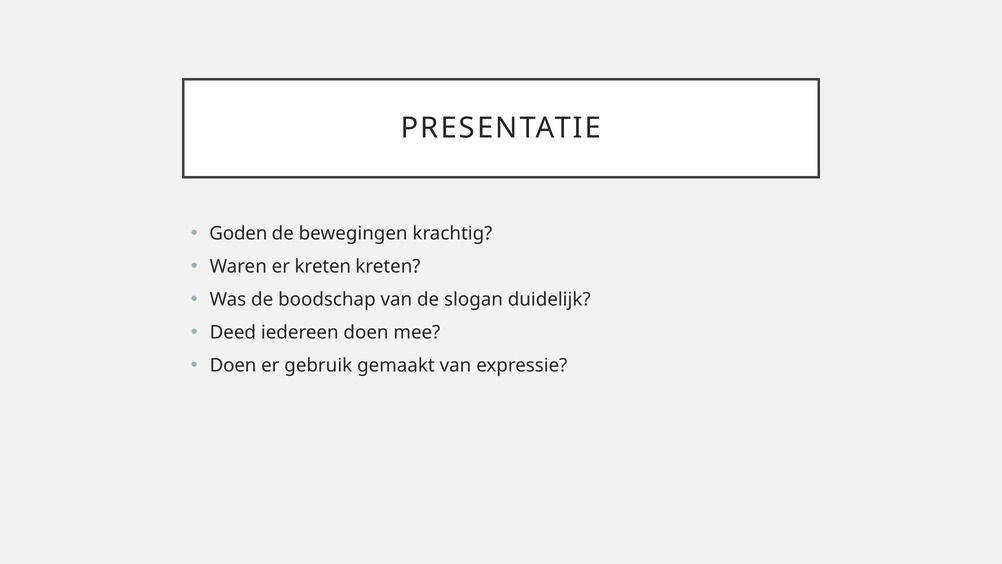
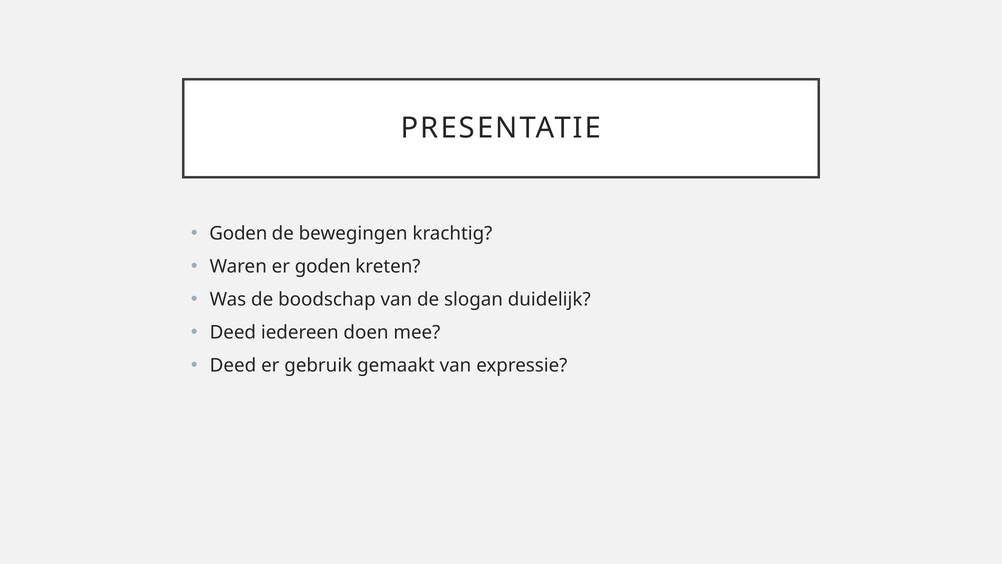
er kreten: kreten -> goden
Doen at (233, 365): Doen -> Deed
